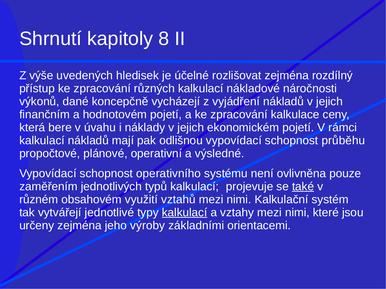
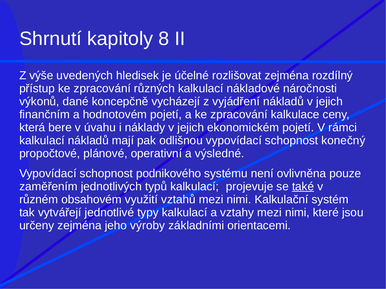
průběhu: průběhu -> konečný
operativního: operativního -> podnikového
kalkulací at (185, 213) underline: present -> none
